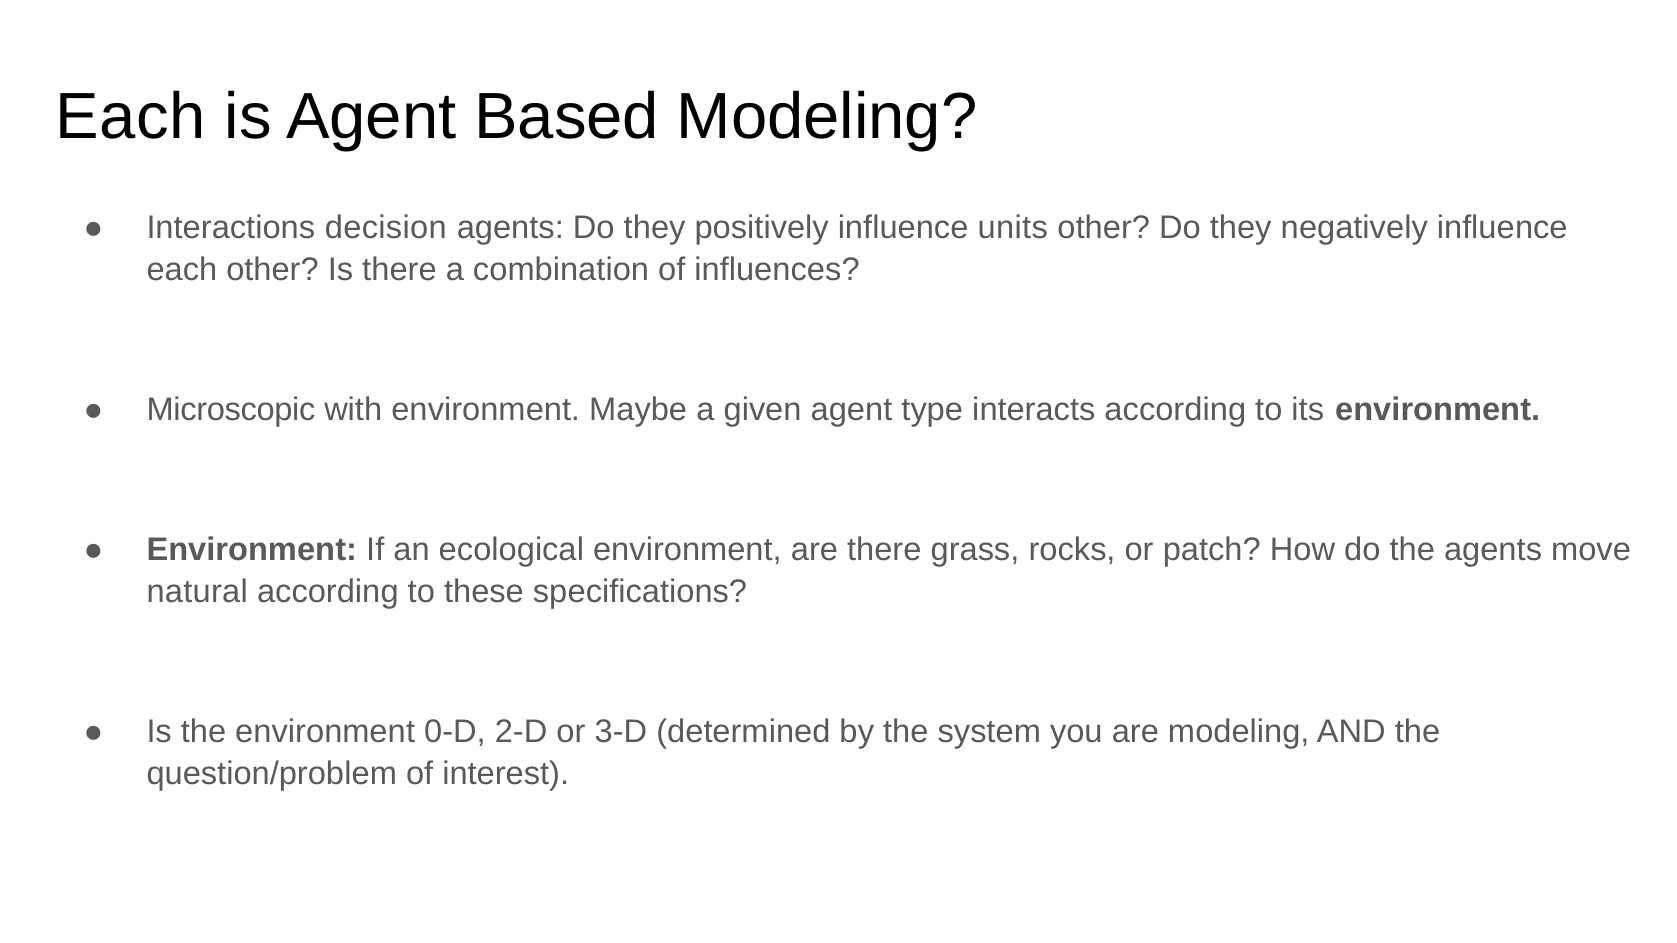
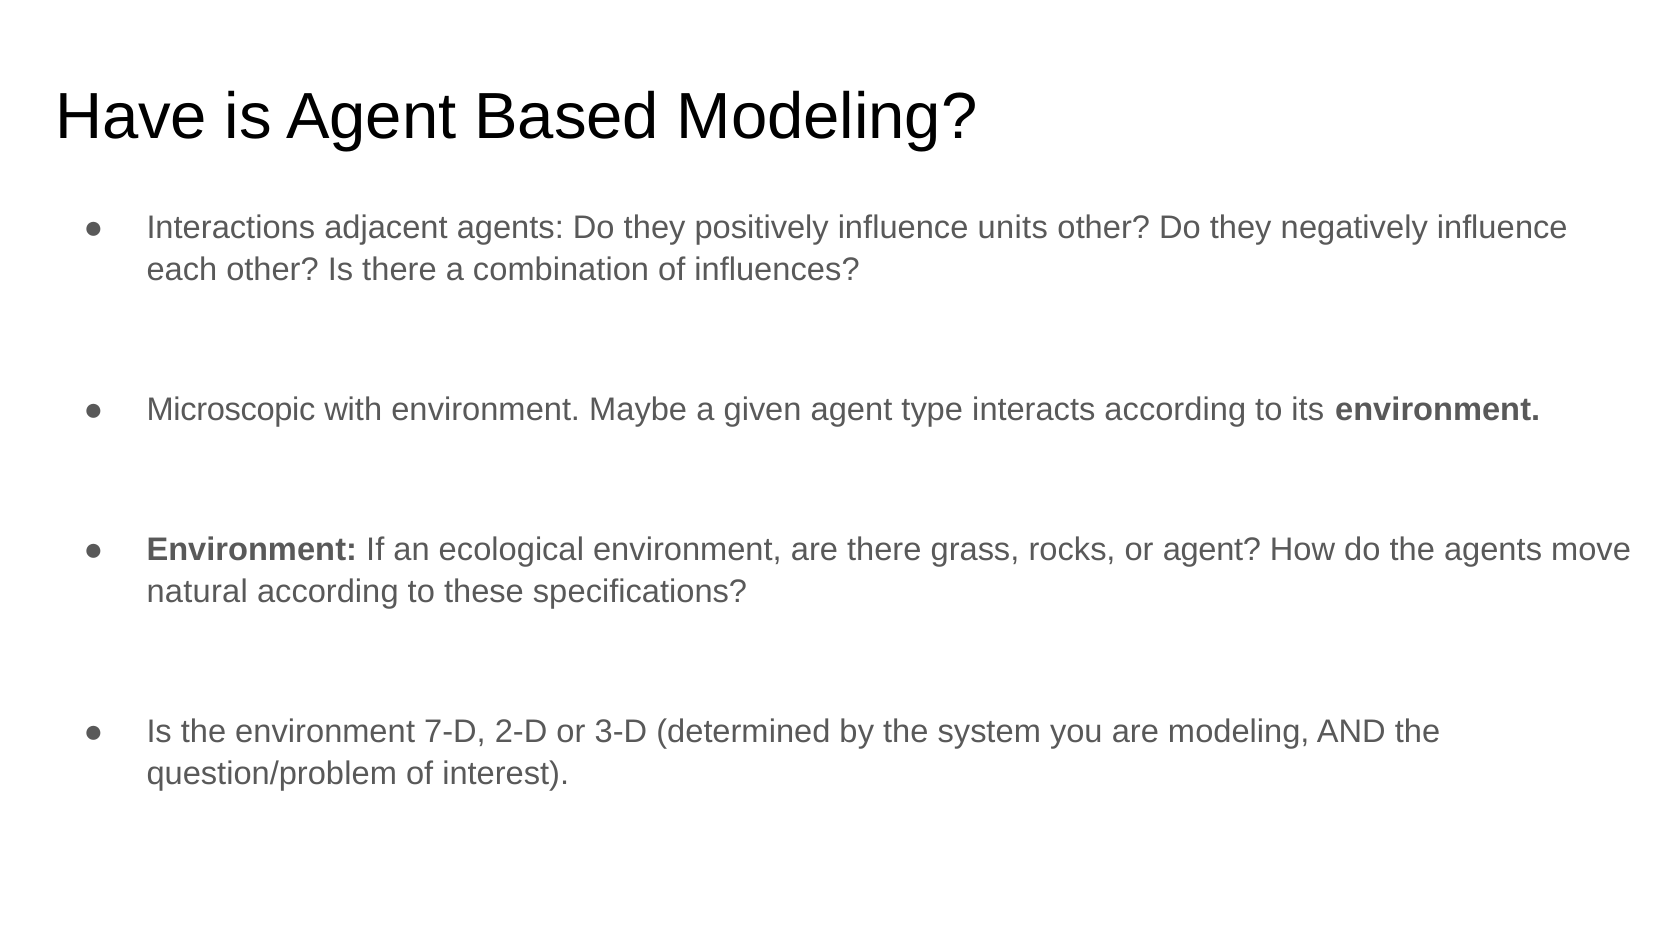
Each at (131, 117): Each -> Have
decision: decision -> adjacent
or patch: patch -> agent
0-D: 0-D -> 7-D
